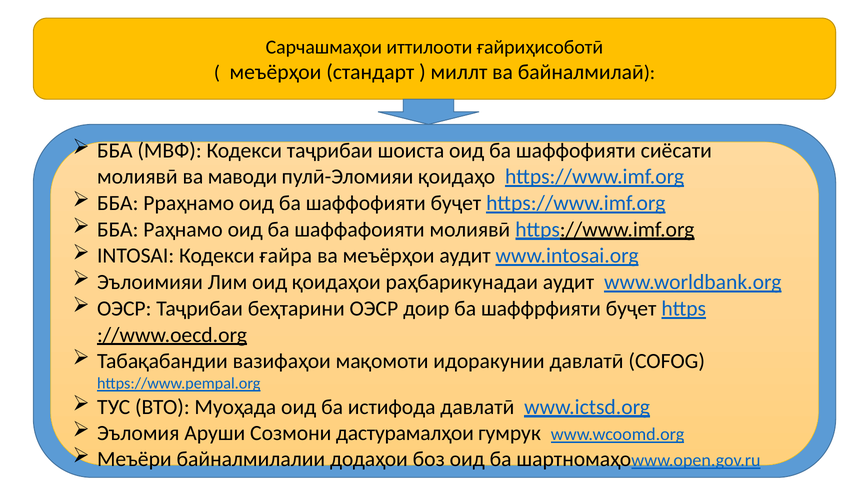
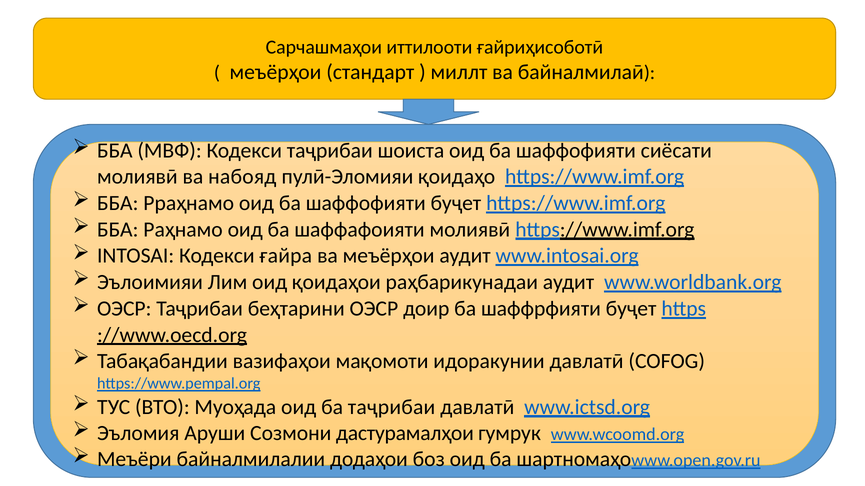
маводи: маводи -> набояд
ба истифода: истифода -> таҷрибаи
